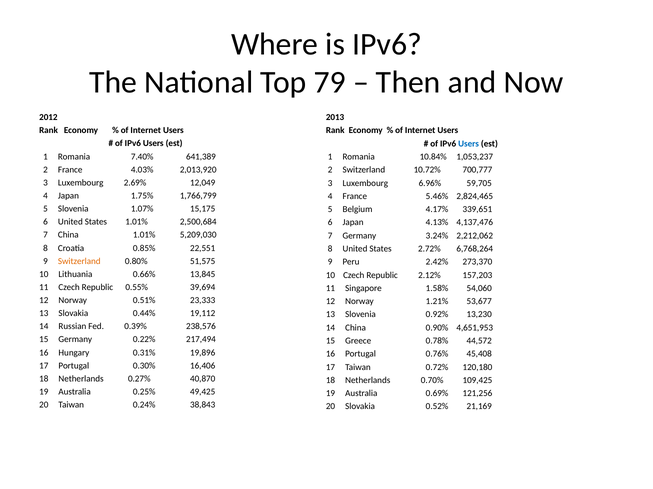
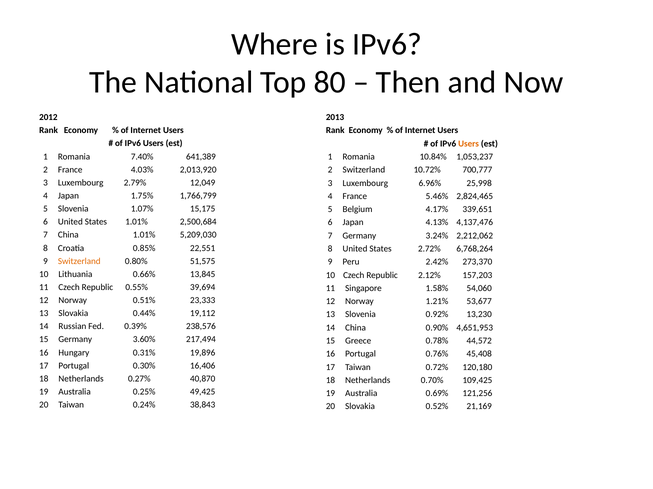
79: 79 -> 80
Users at (469, 144) colour: blue -> orange
2.69%: 2.69% -> 2.79%
59,705: 59,705 -> 25,998
0.22%: 0.22% -> 3.60%
